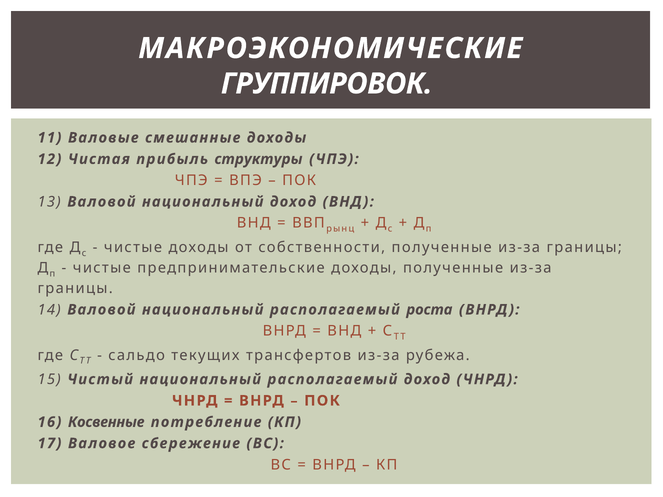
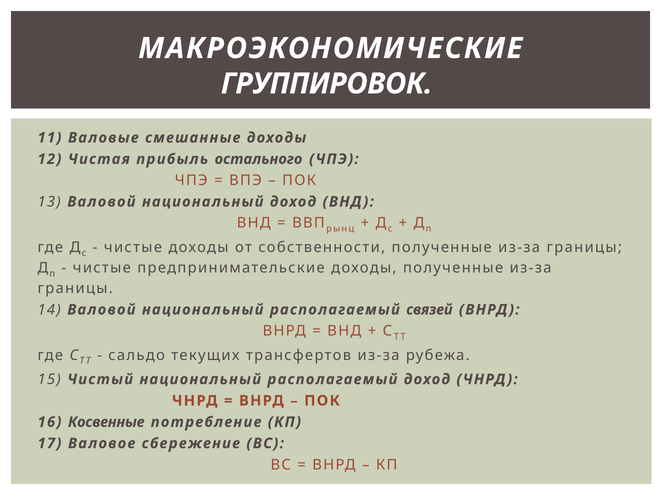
структуры: структуры -> остального
роста: роста -> связей
